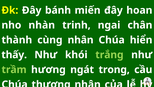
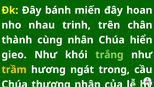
nhàn: nhàn -> nhau
ngai: ngai -> trên
thấy: thấy -> gieo
trầm colour: light green -> yellow
